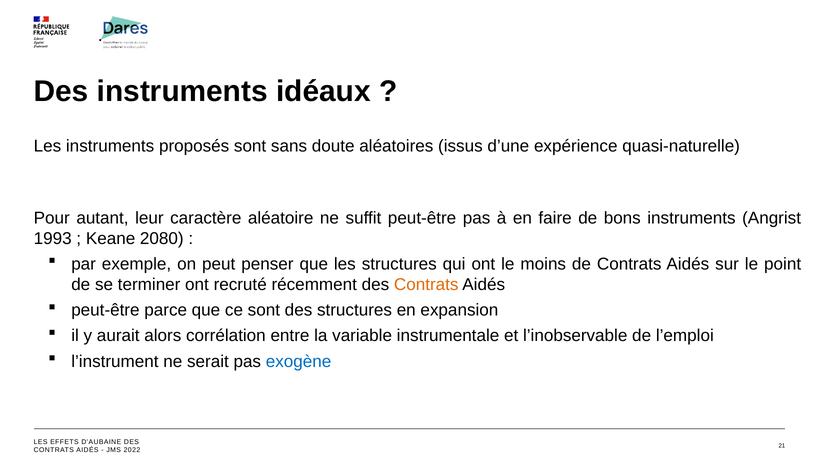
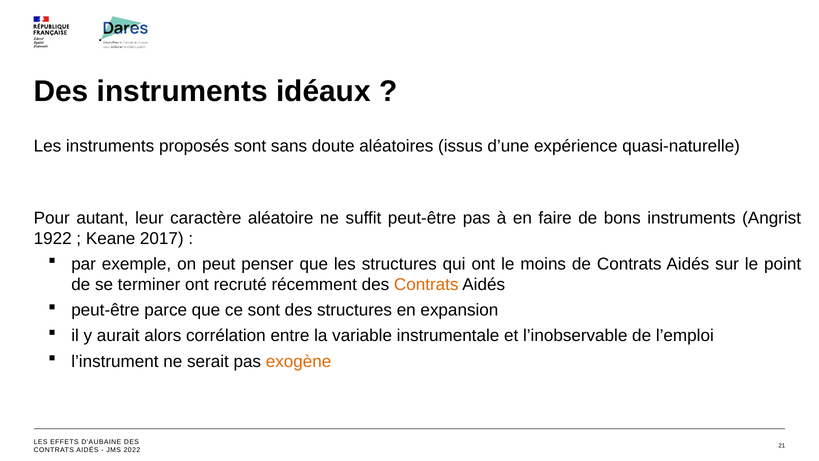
1993: 1993 -> 1922
2080: 2080 -> 2017
exogène colour: blue -> orange
